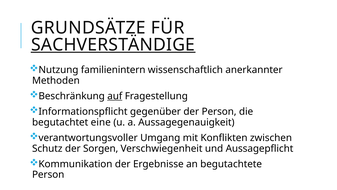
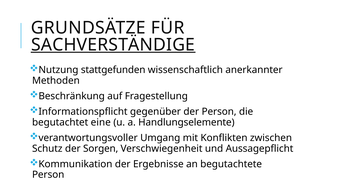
familienintern: familienintern -> stattgefunden
auf underline: present -> none
Aussagegenauigkeit: Aussagegenauigkeit -> Handlungselemente
